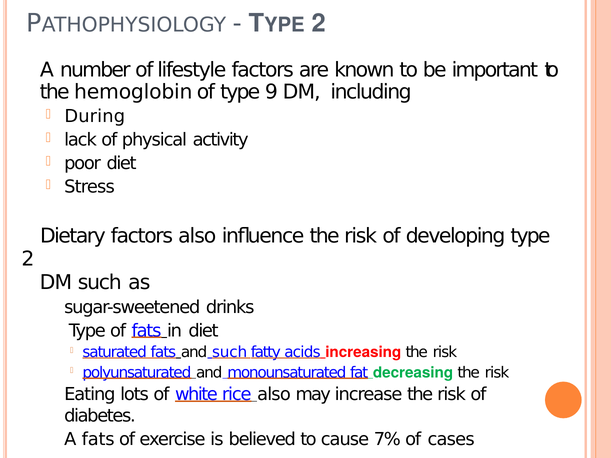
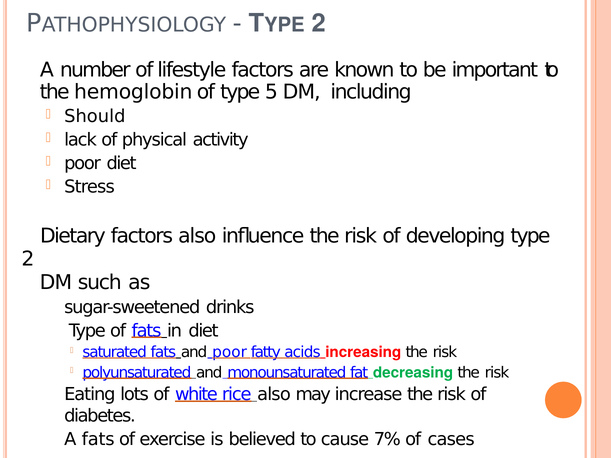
9: 9 -> 5
During: During -> Should
and such: such -> poor
